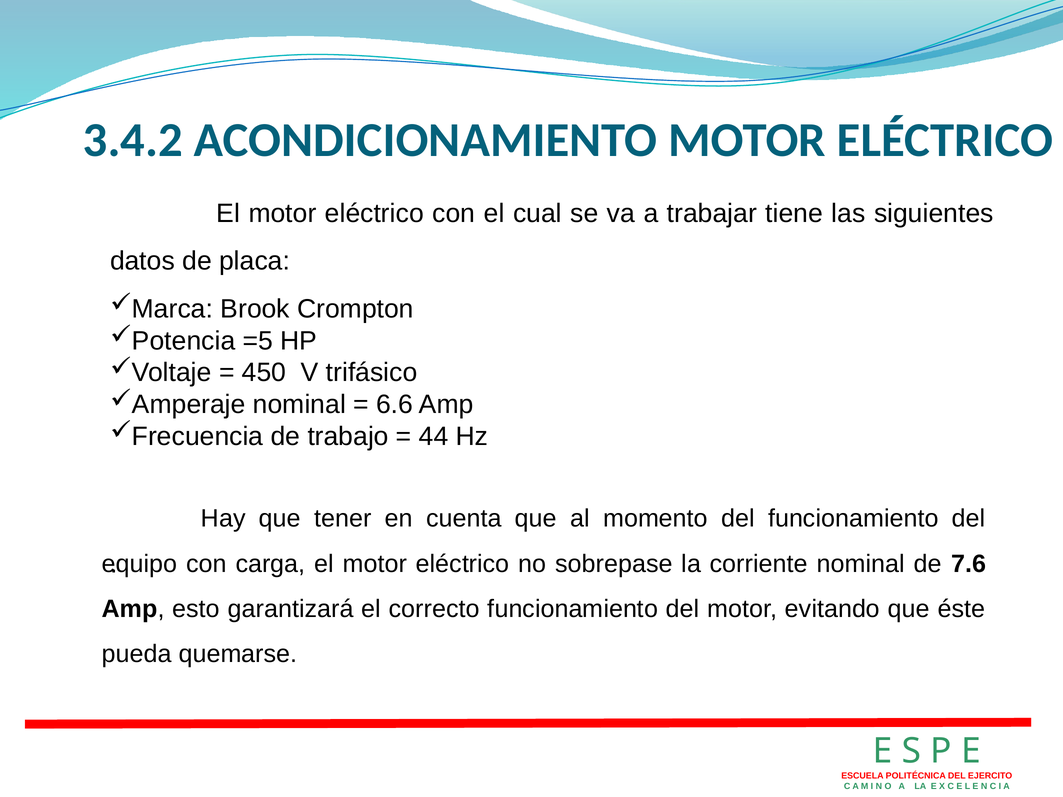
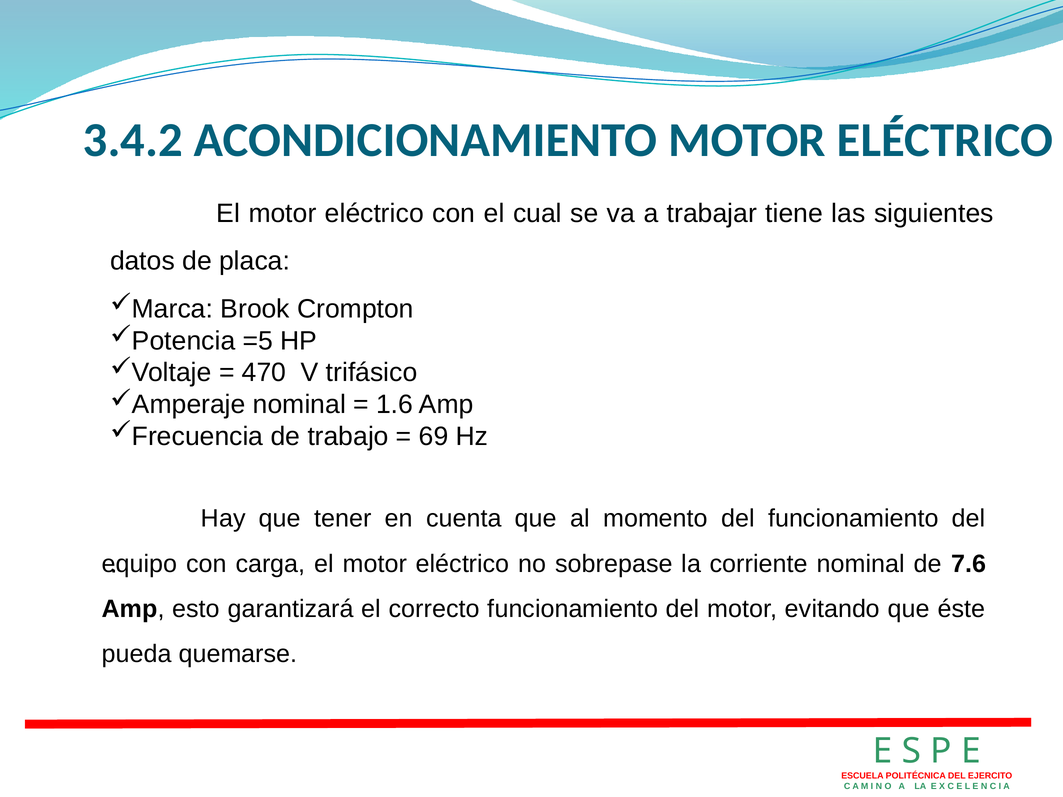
450: 450 -> 470
6.6: 6.6 -> 1.6
44: 44 -> 69
